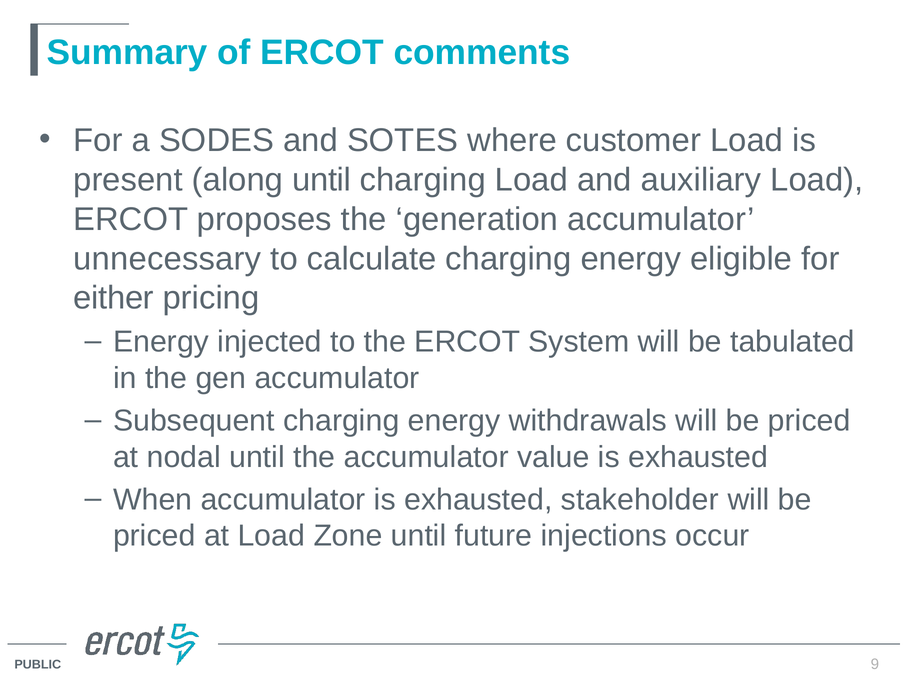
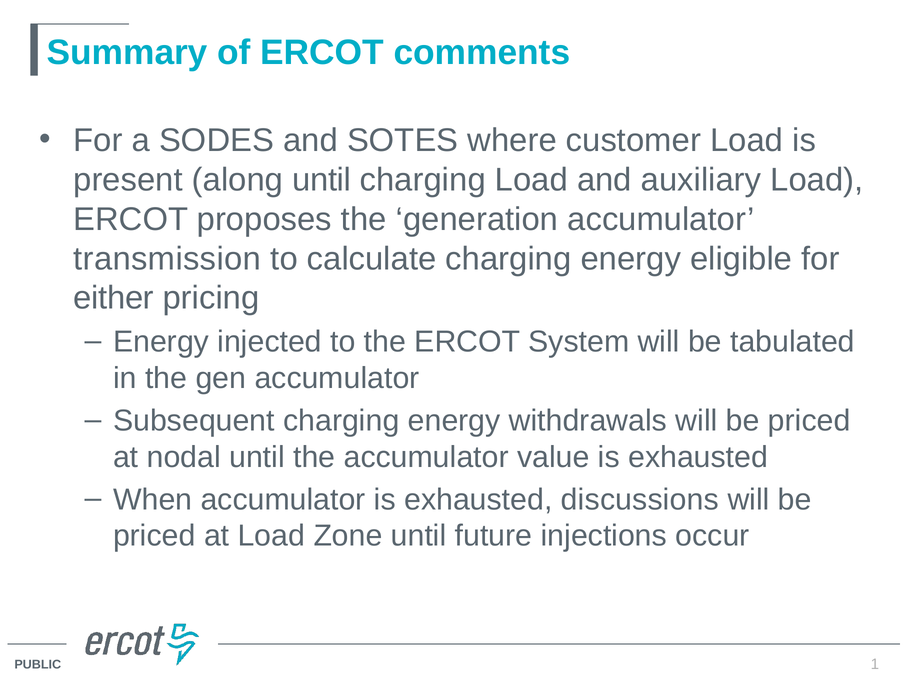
unnecessary: unnecessary -> transmission
stakeholder: stakeholder -> discussions
9: 9 -> 1
